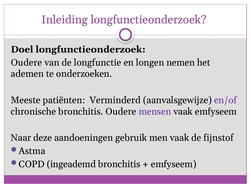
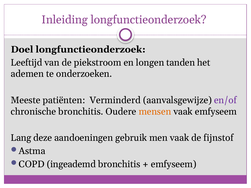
Oudere at (26, 63): Oudere -> Leeftijd
longfunctie: longfunctie -> piekstroom
nemen: nemen -> tanden
mensen colour: purple -> orange
Naar: Naar -> Lang
